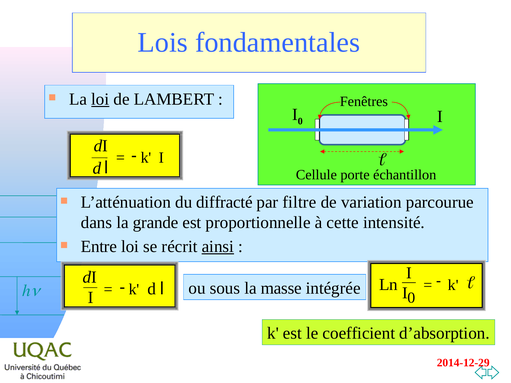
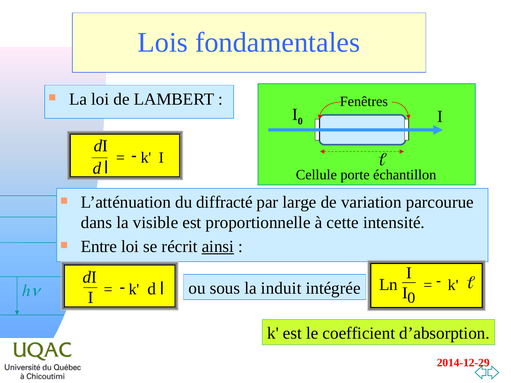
loi at (100, 99) underline: present -> none
filtre: filtre -> large
grande: grande -> visible
masse: masse -> induit
